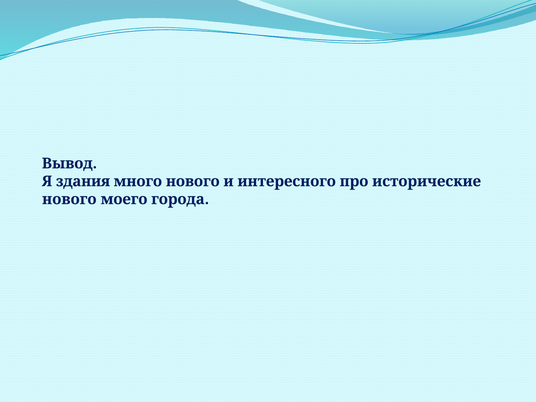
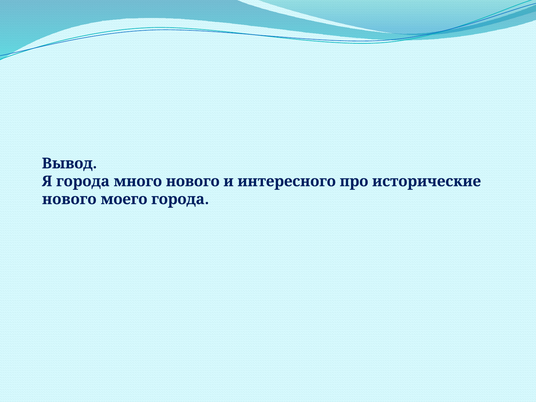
Я здания: здания -> города
